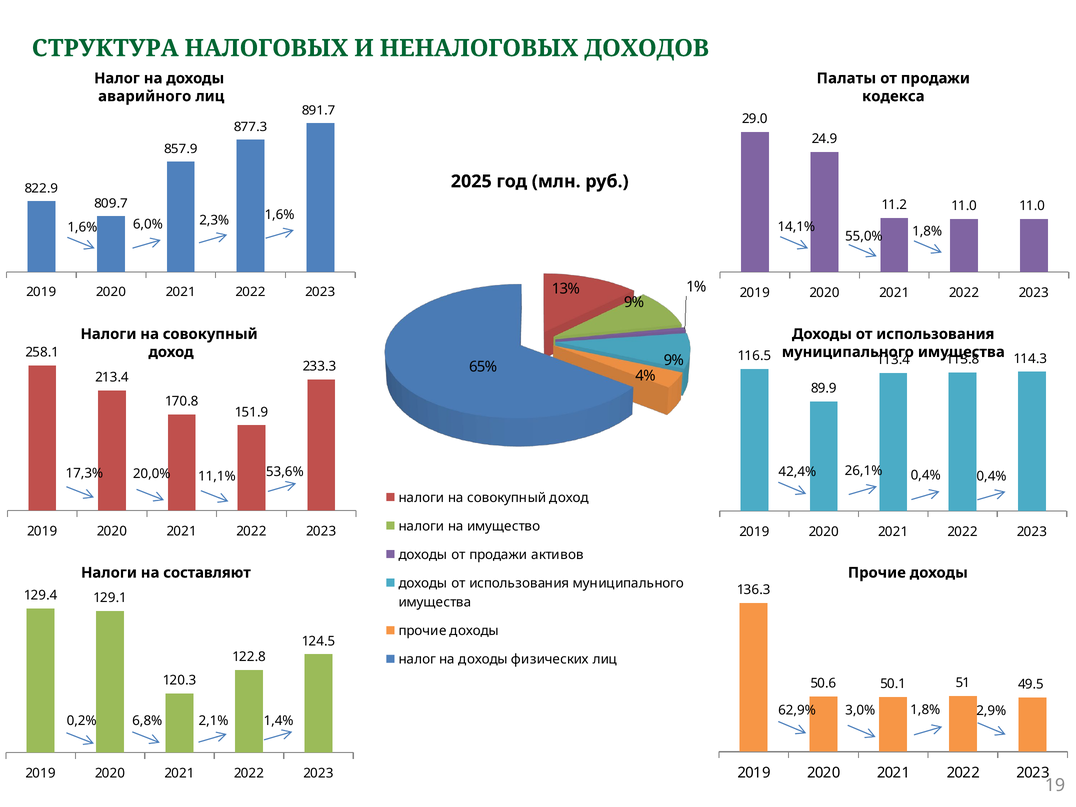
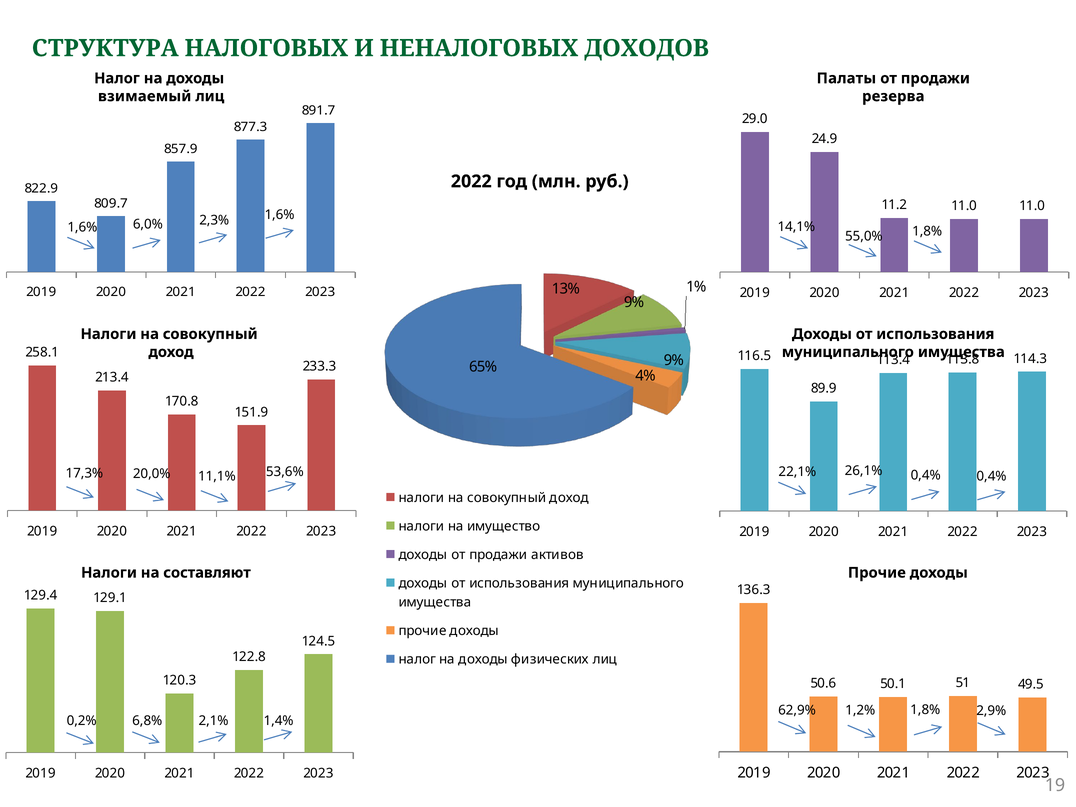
аварийного: аварийного -> взимаемый
кодекса: кодекса -> резерва
2025 at (471, 181): 2025 -> 2022
42,4%: 42,4% -> 22,1%
3,0%: 3,0% -> 1,2%
